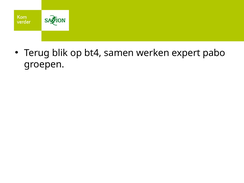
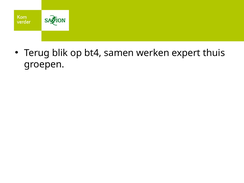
pabo: pabo -> thuis
